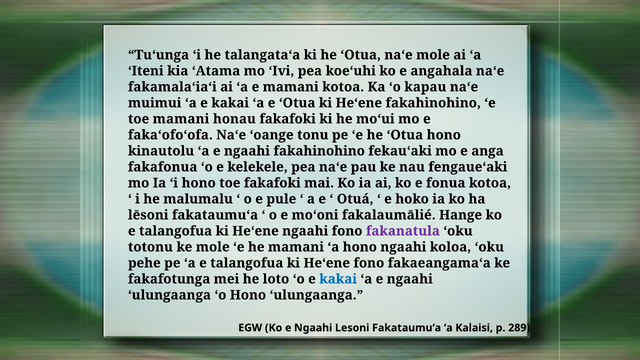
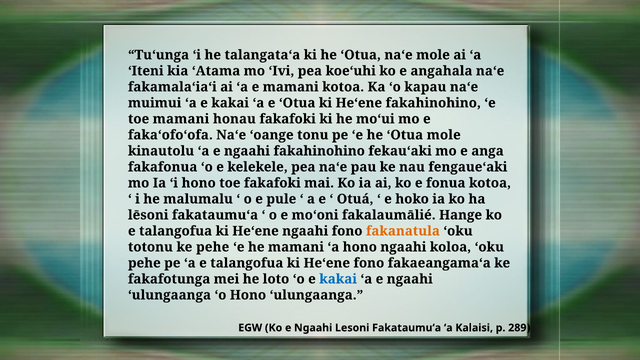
ʻOtua hono: hono -> mole
fakanatula colour: purple -> orange
ke mole: mole -> pehe
